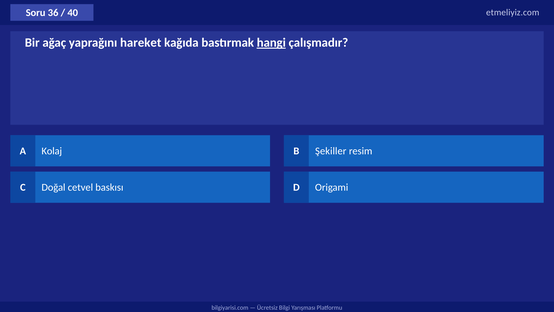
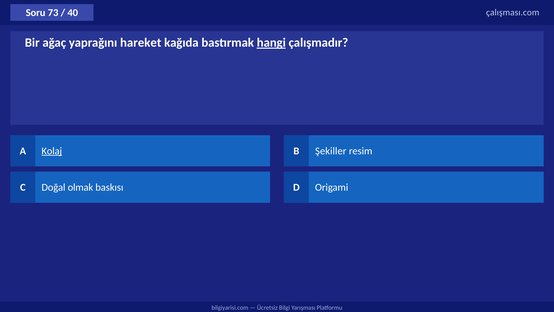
36: 36 -> 73
etmeliyiz.com: etmeliyiz.com -> çalışması.com
Kolaj underline: none -> present
cetvel: cetvel -> olmak
